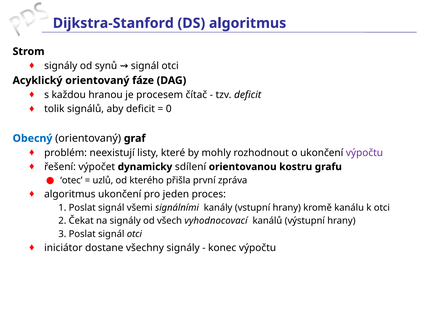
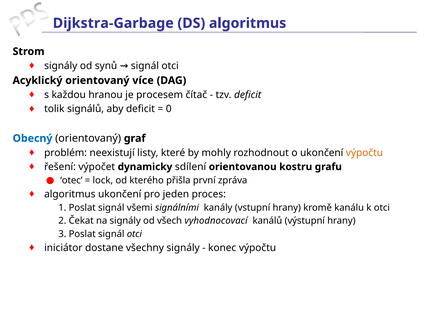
Dijkstra-Stanford: Dijkstra-Stanford -> Dijkstra-Garbage
fáze: fáze -> více
výpočtu at (364, 153) colour: purple -> orange
uzlů: uzlů -> lock
